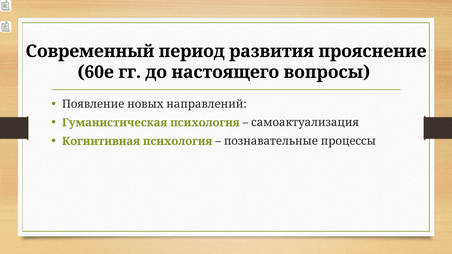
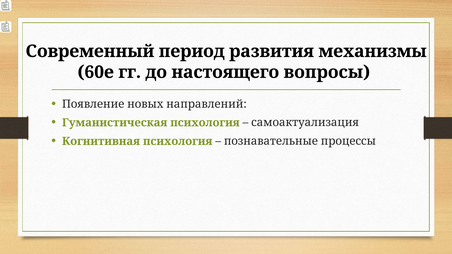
прояснение: прояснение -> механизмы
